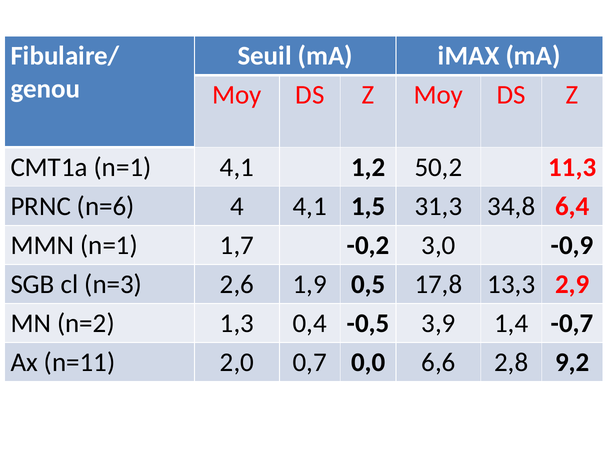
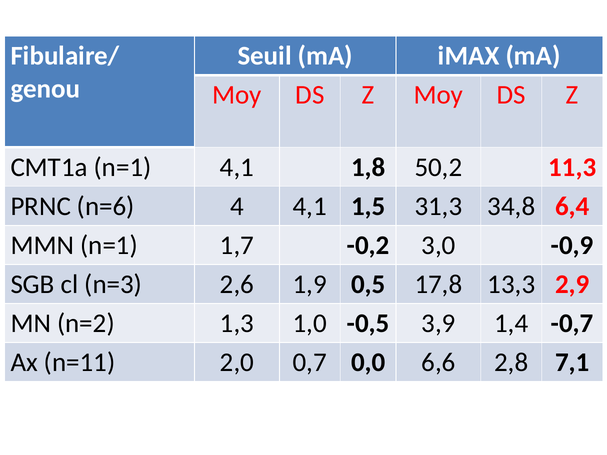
1,2: 1,2 -> 1,8
0,4: 0,4 -> 1,0
9,2: 9,2 -> 7,1
